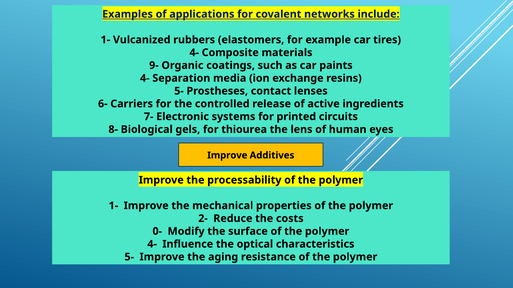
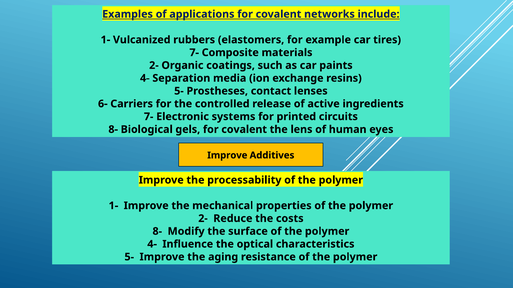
4- at (194, 53): 4- -> 7-
9- at (154, 65): 9- -> 2-
gels for thiourea: thiourea -> covalent
0- at (157, 232): 0- -> 8-
